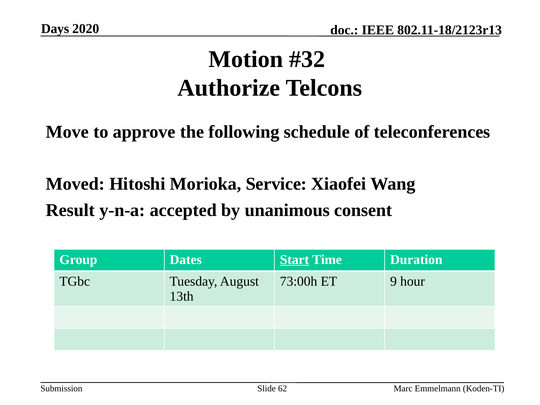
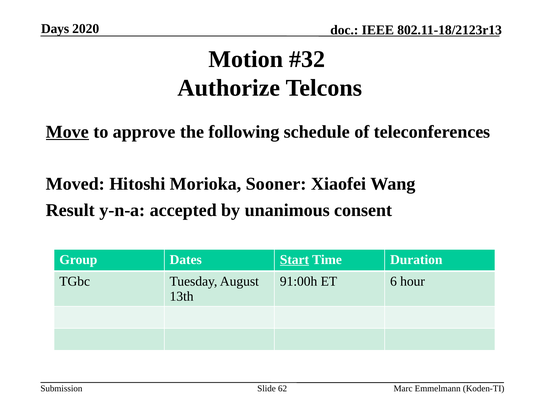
Move underline: none -> present
Service: Service -> Sooner
73:00h: 73:00h -> 91:00h
9: 9 -> 6
